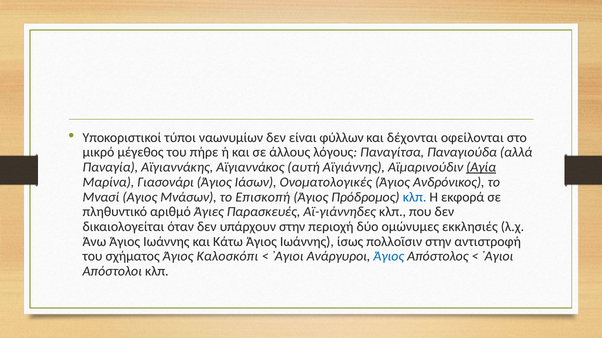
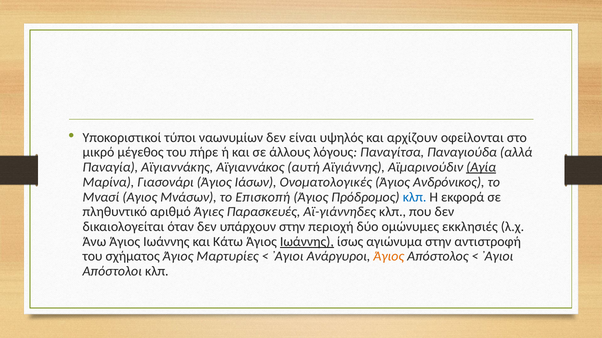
φύλλων: φύλλων -> υψηλός
δέχονται: δέχονται -> αρχίζουν
Ιωάννης at (307, 242) underline: none -> present
πολλοῖσιν: πολλοῖσιν -> αγιώνυμα
Καλοσκόπι: Καλοσκόπι -> Μαρτυρίες
Άγιος at (389, 257) colour: blue -> orange
